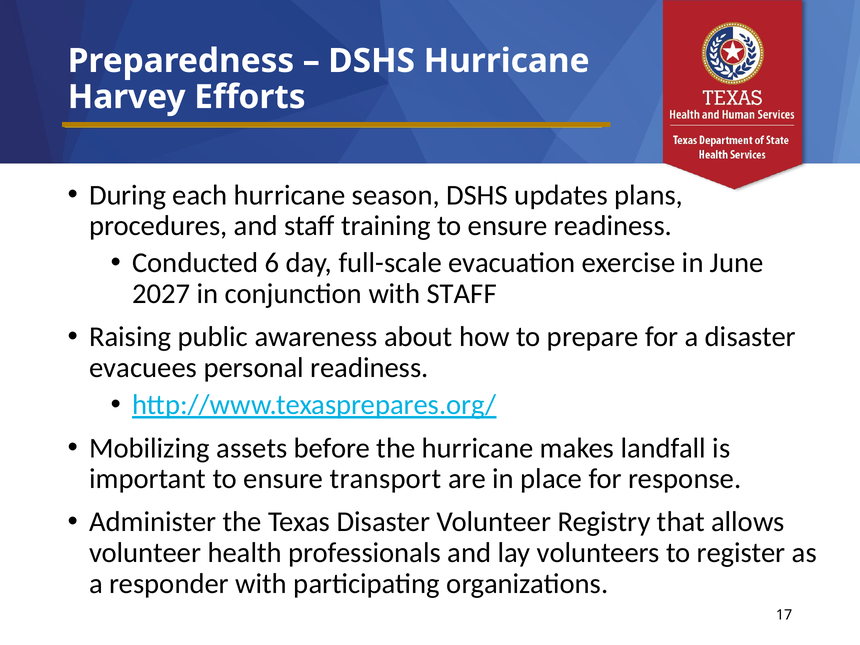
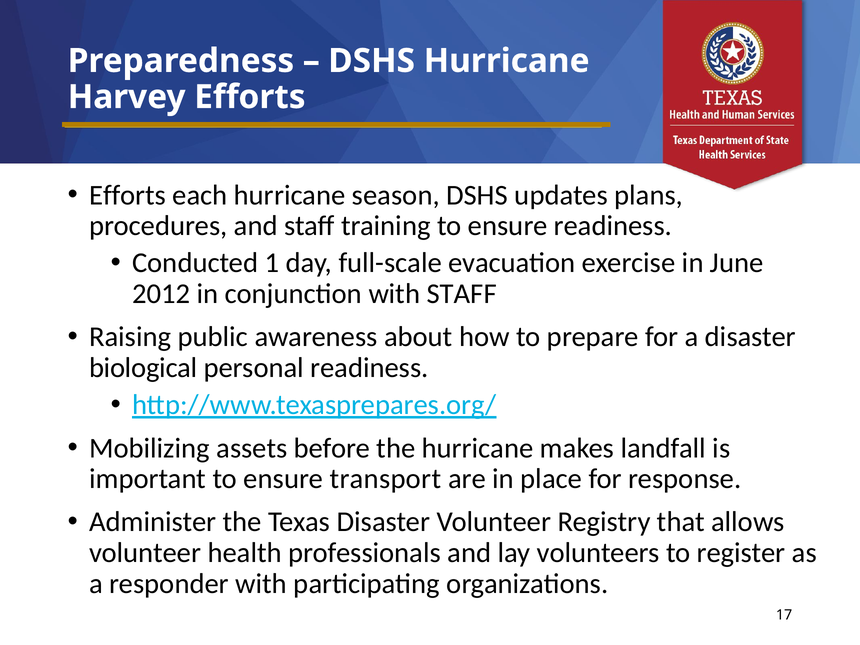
During at (128, 195): During -> Efforts
6: 6 -> 1
2027: 2027 -> 2012
evacuees: evacuees -> biological
